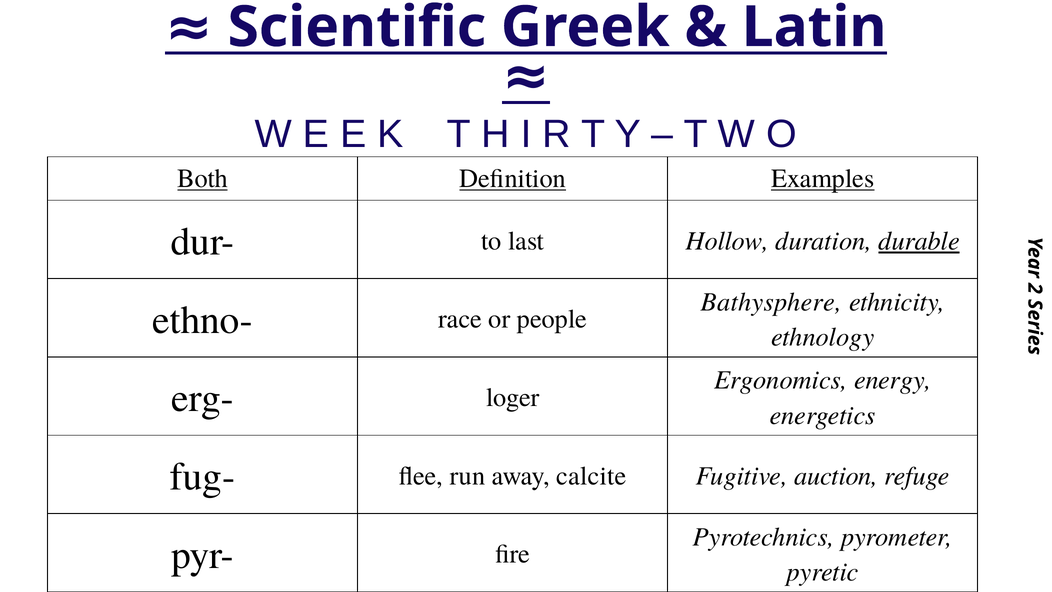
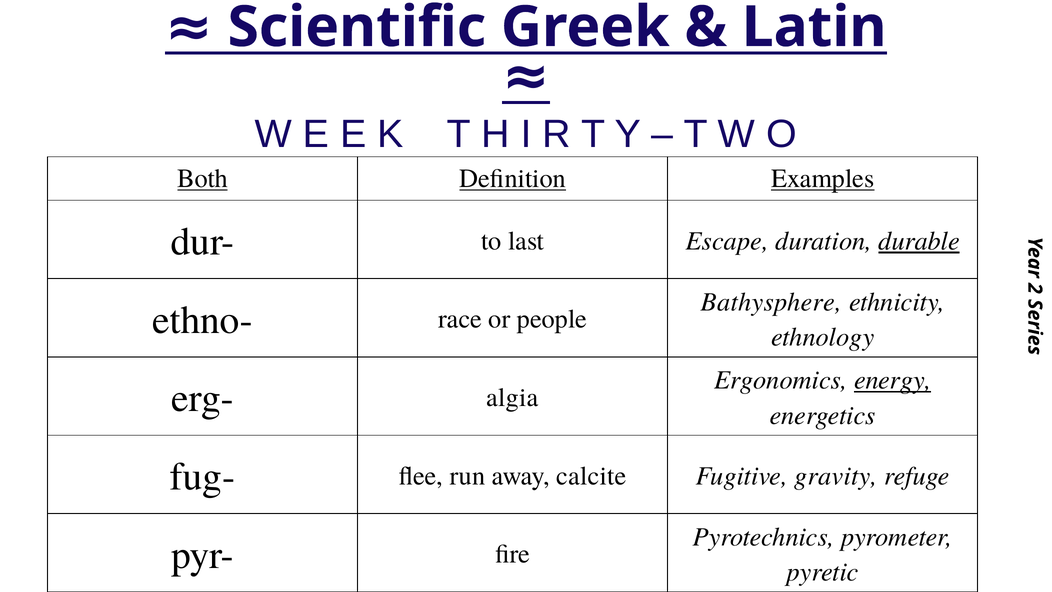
Hollow: Hollow -> Escape
energy underline: none -> present
loger: loger -> algia
auction: auction -> gravity
